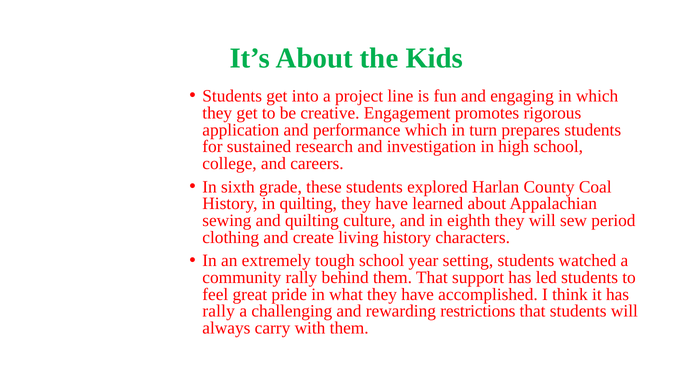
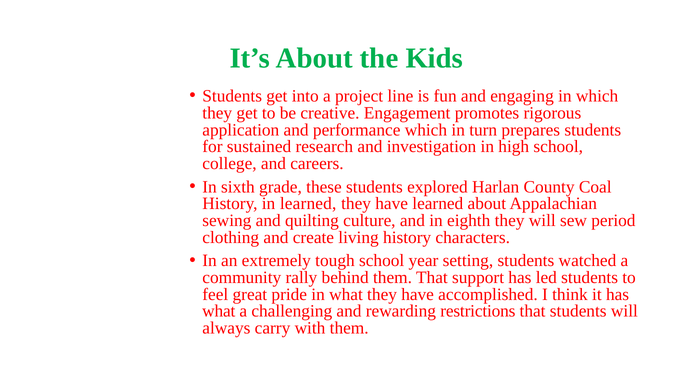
in quilting: quilting -> learned
rally at (219, 311): rally -> what
